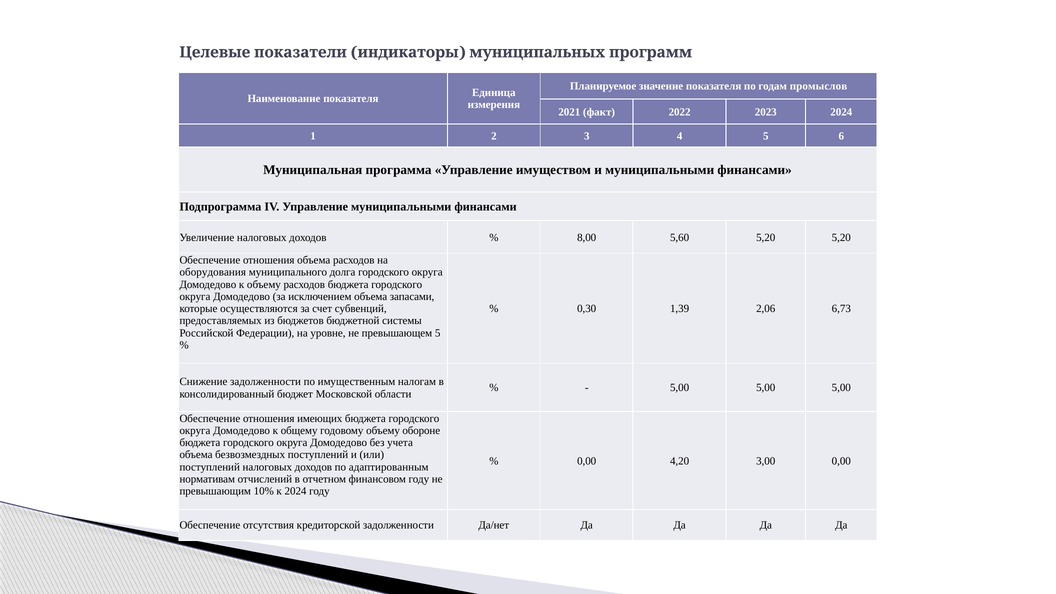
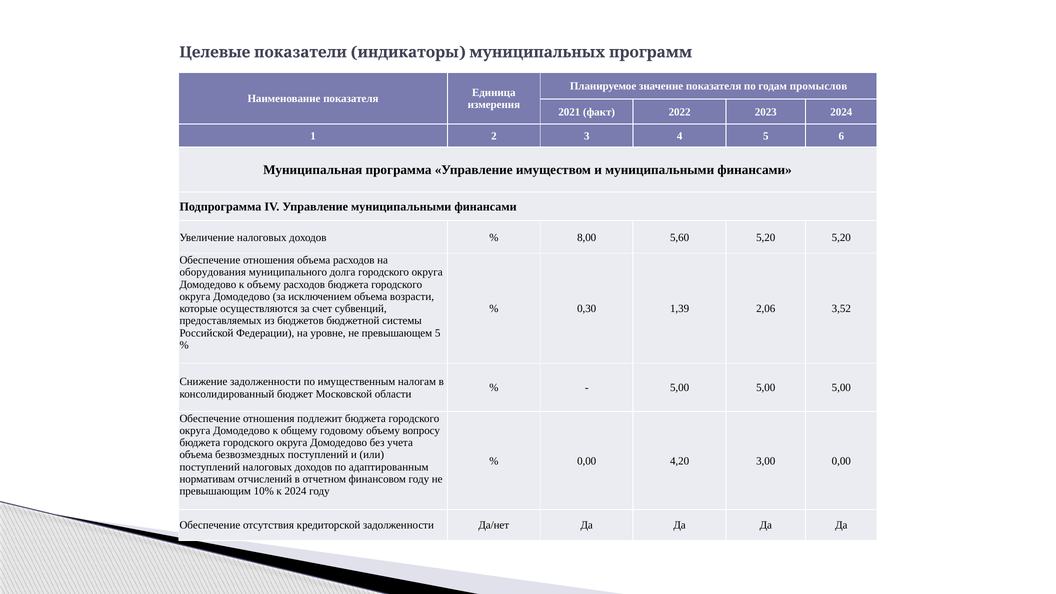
запасами: запасами -> возрасти
6,73: 6,73 -> 3,52
имеющих: имеющих -> подлежит
обороне: обороне -> вопросу
